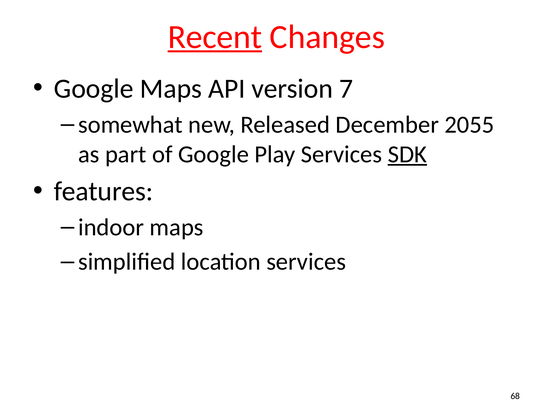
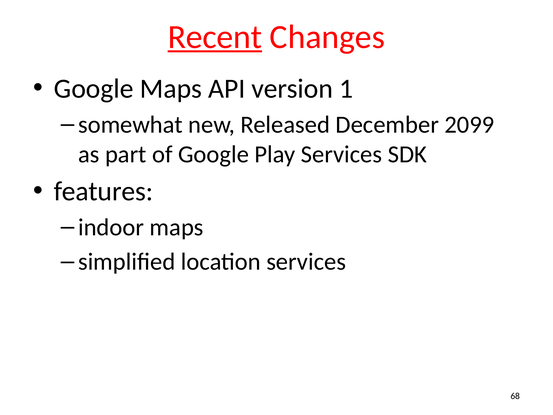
7: 7 -> 1
2055: 2055 -> 2099
SDK underline: present -> none
